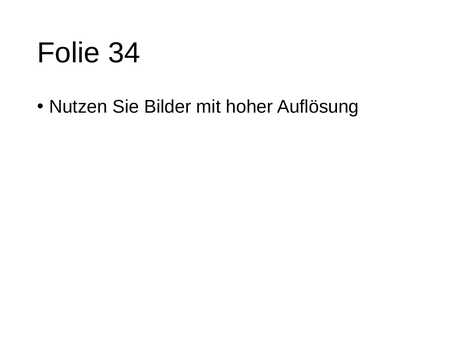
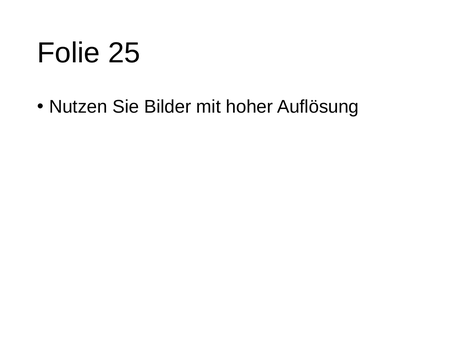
34: 34 -> 25
